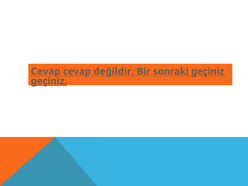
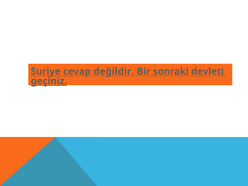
Cevap at (46, 71): Cevap -> Suriye
sonraki geçiniz: geçiniz -> devleti
